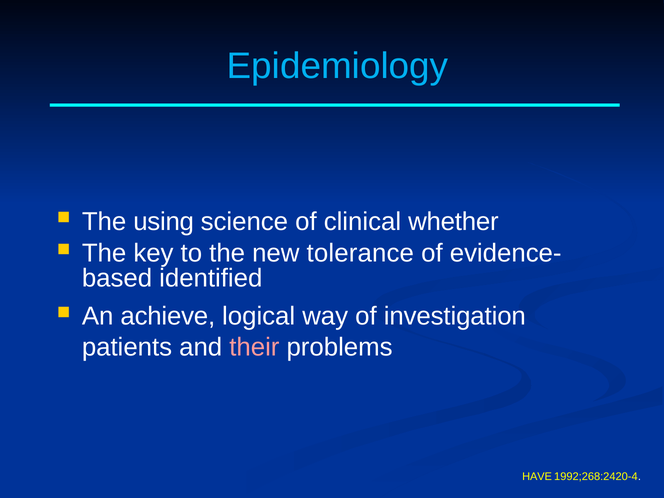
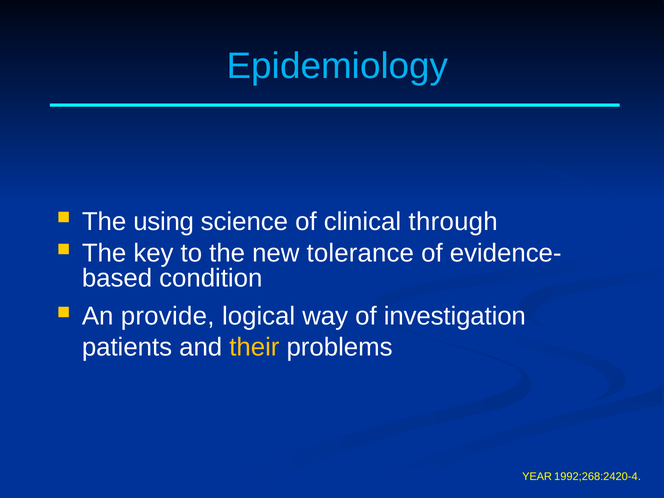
whether: whether -> through
identified: identified -> condition
achieve: achieve -> provide
their colour: pink -> yellow
HAVE: HAVE -> YEAR
